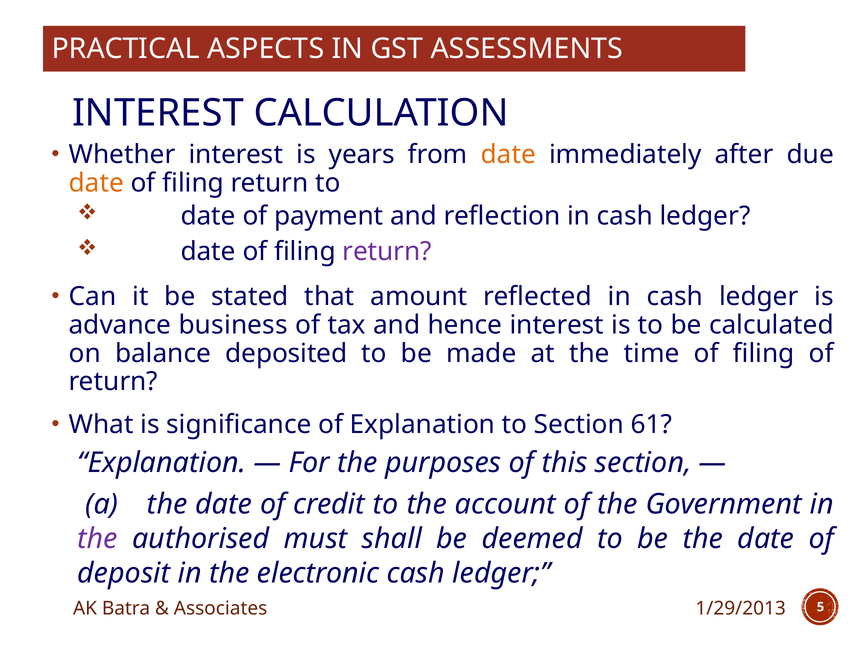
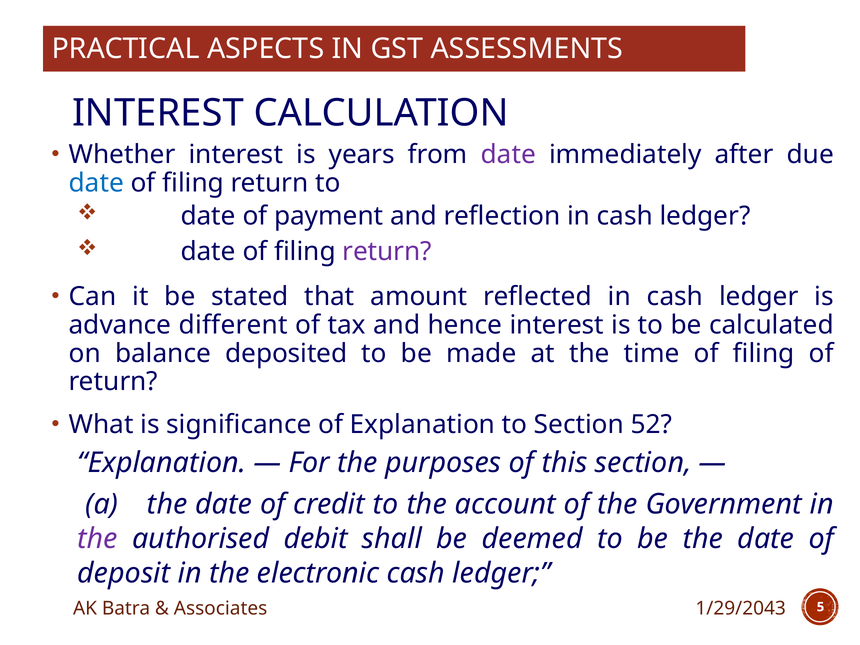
date at (508, 154) colour: orange -> purple
date at (96, 183) colour: orange -> blue
business: business -> different
61: 61 -> 52
must: must -> debit
1/29/2013: 1/29/2013 -> 1/29/2043
